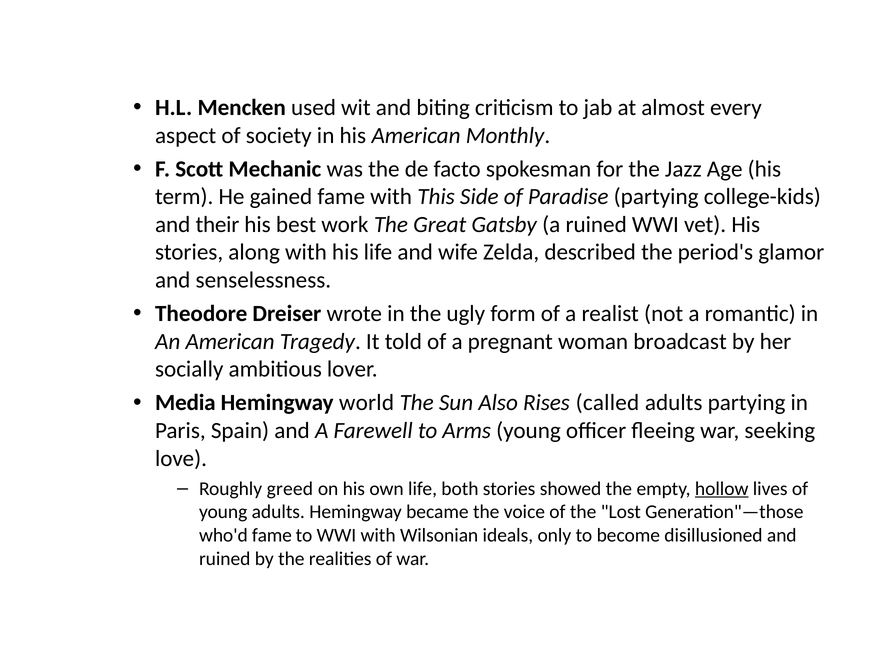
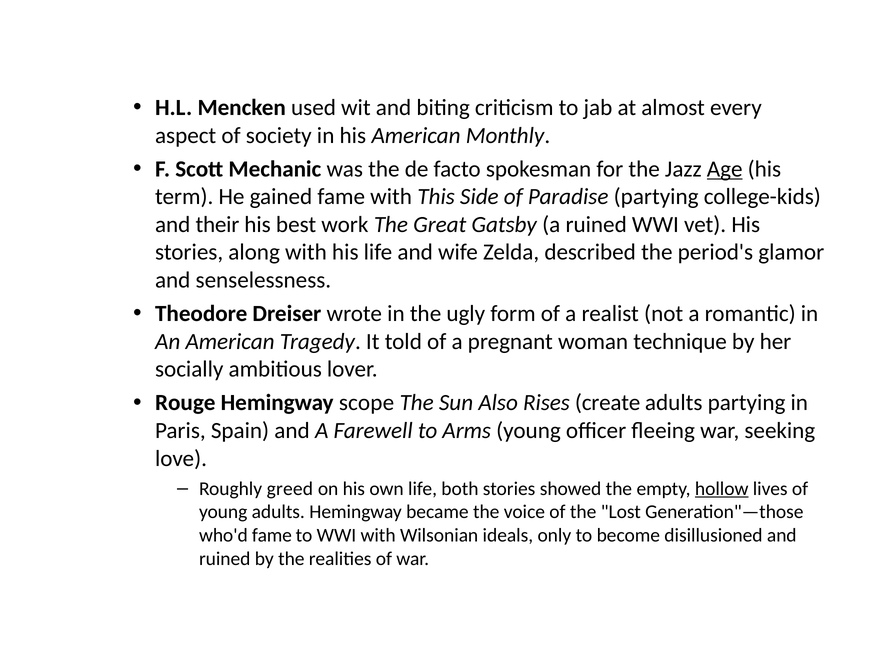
Age underline: none -> present
broadcast: broadcast -> technique
Media: Media -> Rouge
world: world -> scope
called: called -> create
